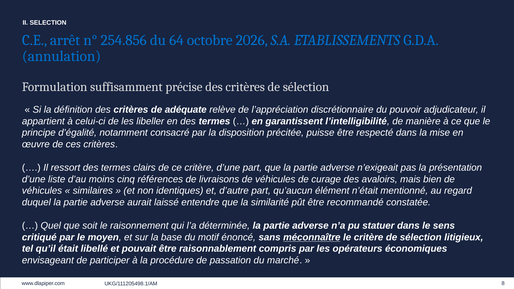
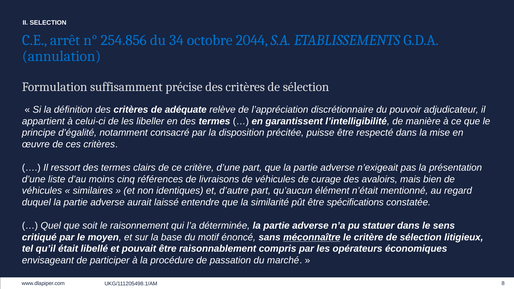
64: 64 -> 34
2026: 2026 -> 2044
recommandé: recommandé -> spécifications
